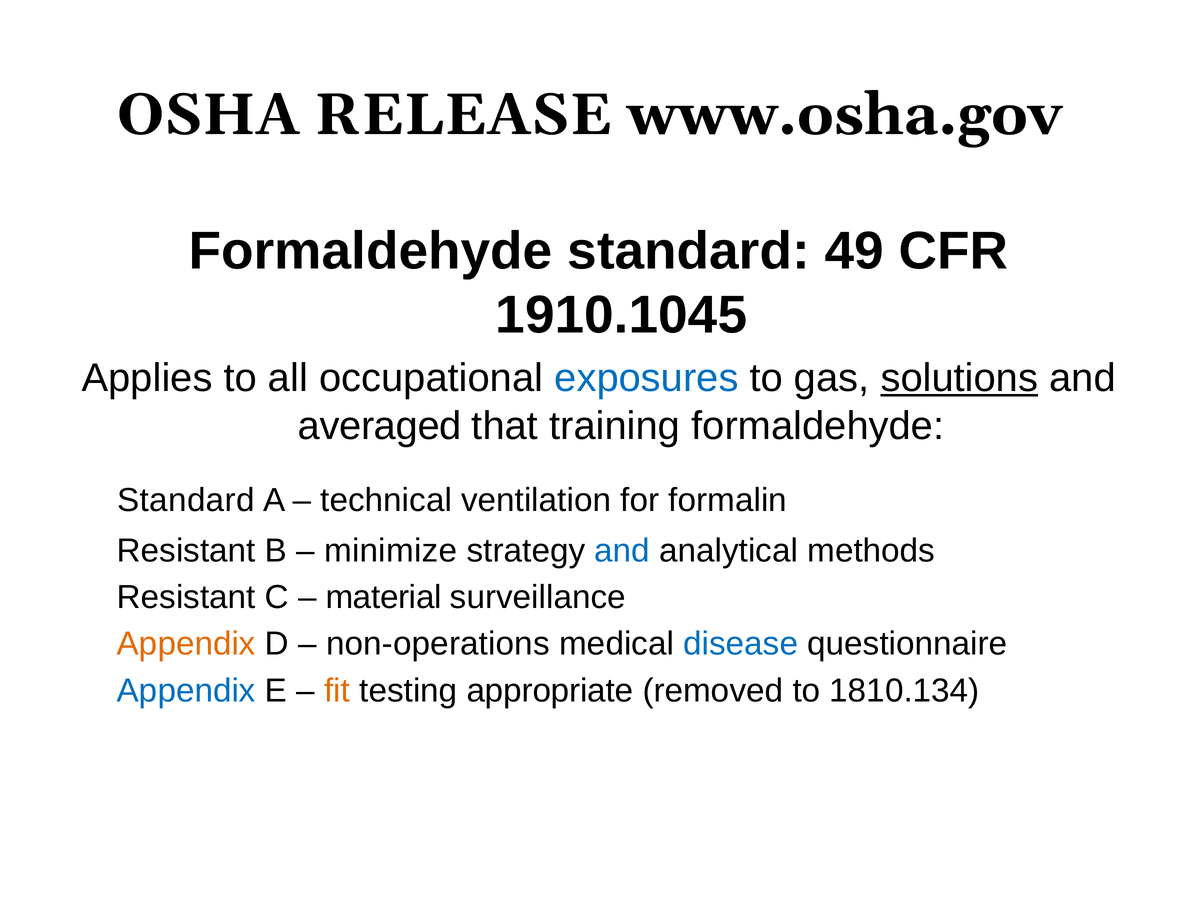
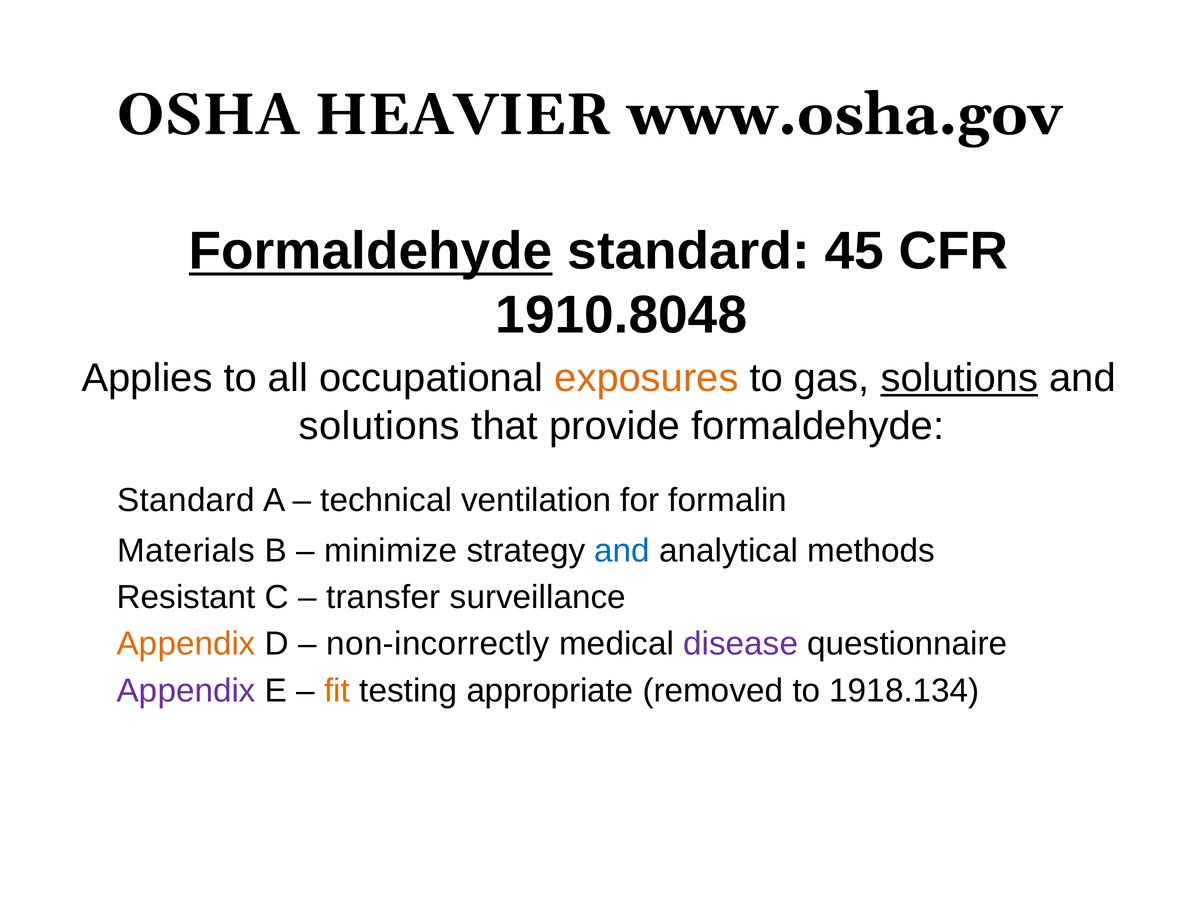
RELEASE: RELEASE -> HEAVIER
Formaldehyde at (371, 251) underline: none -> present
49: 49 -> 45
1910.1045: 1910.1045 -> 1910.8048
exposures colour: blue -> orange
averaged at (380, 426): averaged -> solutions
training: training -> provide
Resistant at (186, 551): Resistant -> Materials
material: material -> transfer
non-operations: non-operations -> non-incorrectly
disease colour: blue -> purple
Appendix at (186, 691) colour: blue -> purple
1810.134: 1810.134 -> 1918.134
